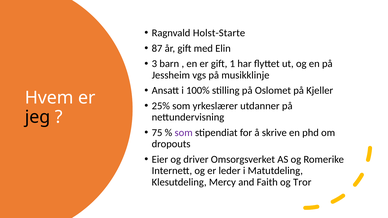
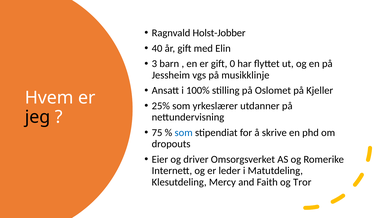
Holst-Starte: Holst-Starte -> Holst-Jobber
87: 87 -> 40
1: 1 -> 0
som at (184, 133) colour: purple -> blue
